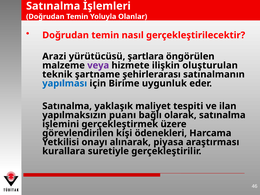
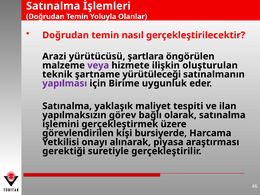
şehirlerarası: şehirlerarası -> yürütüleceği
yapılması colour: blue -> purple
puanı: puanı -> görev
ödenekleri: ödenekleri -> bursiyerde
kurallara: kurallara -> gerektiği
